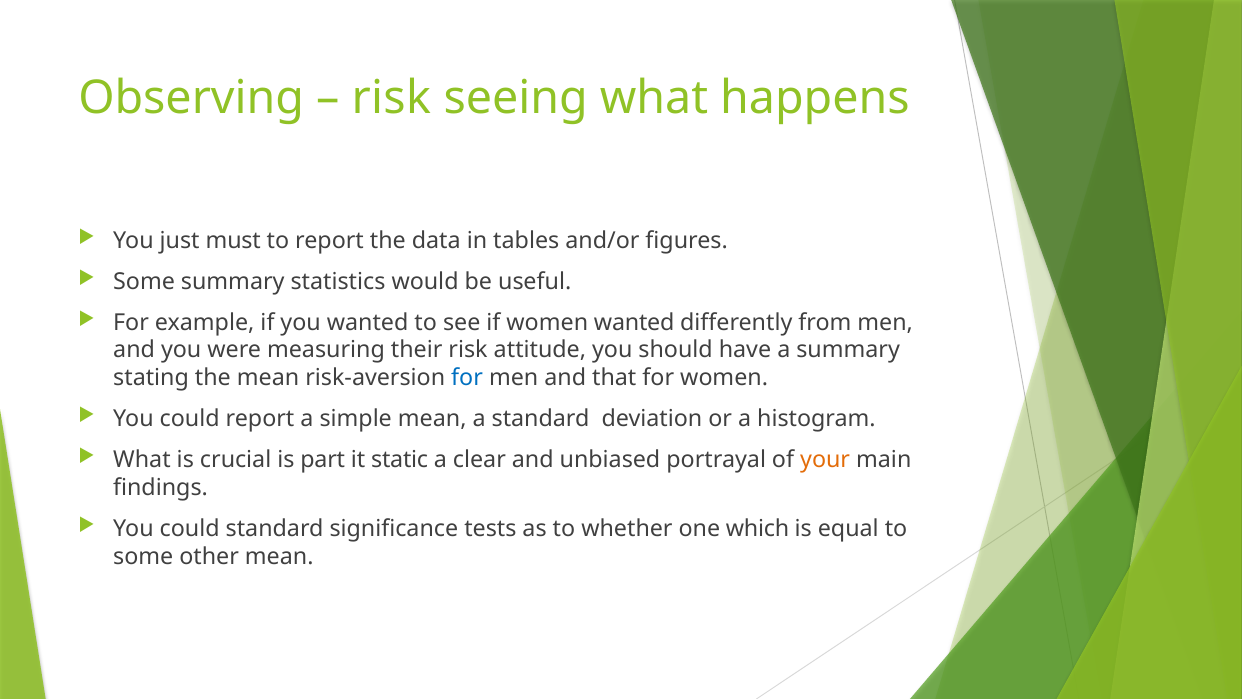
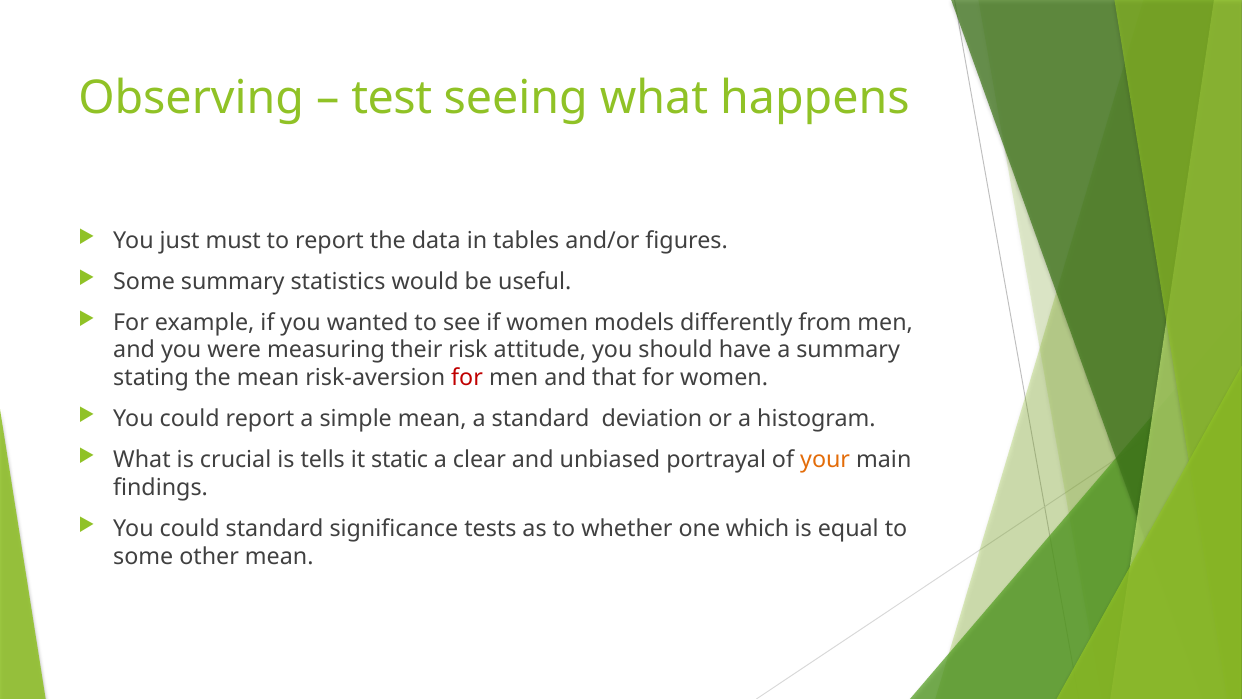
risk at (391, 98): risk -> test
women wanted: wanted -> models
for at (467, 378) colour: blue -> red
part: part -> tells
